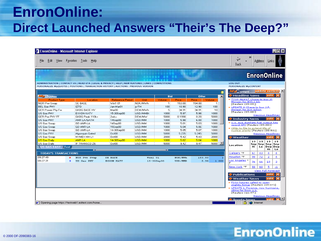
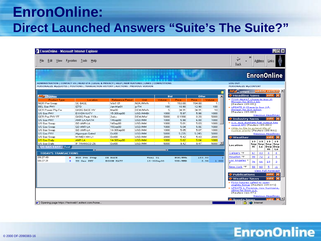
Their’s: Their’s -> Suite’s
Deep: Deep -> Suite
